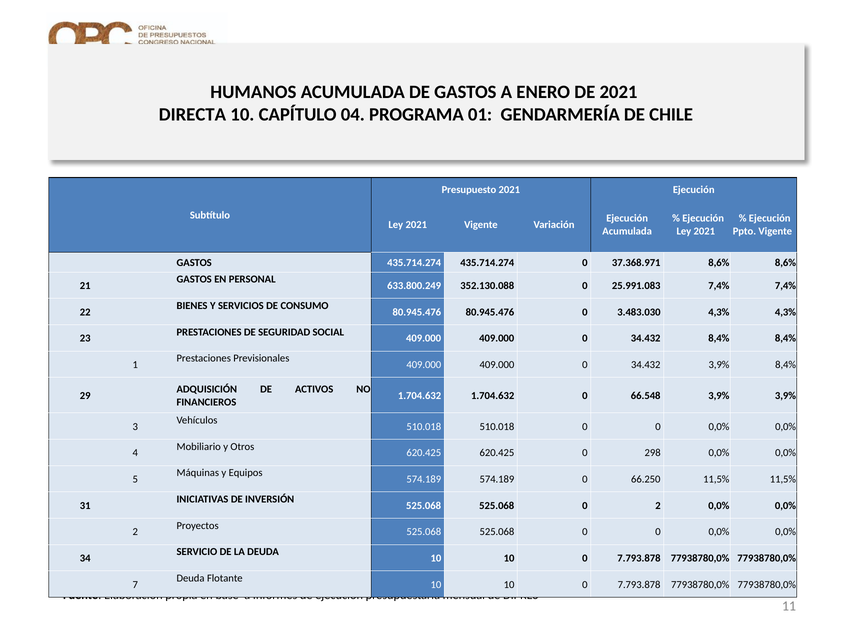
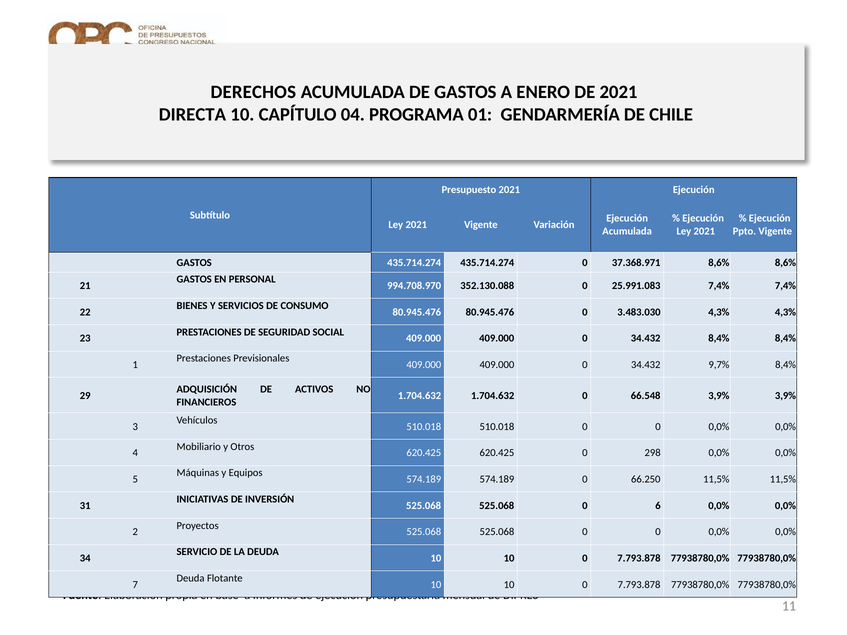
HUMANOS: HUMANOS -> DERECHOS
633.800.249: 633.800.249 -> 994.708.970
34.432 3,9%: 3,9% -> 9,7%
0 2: 2 -> 6
